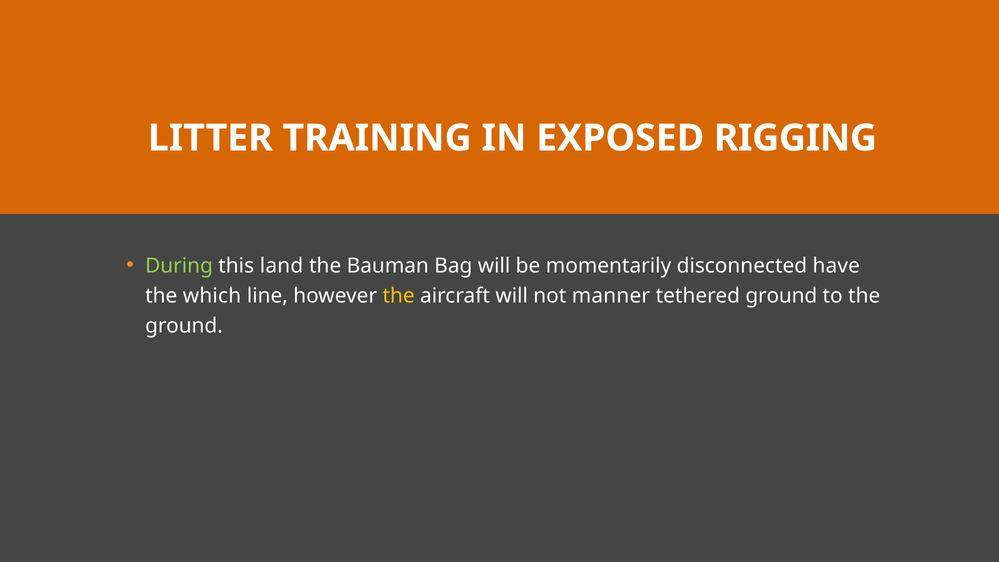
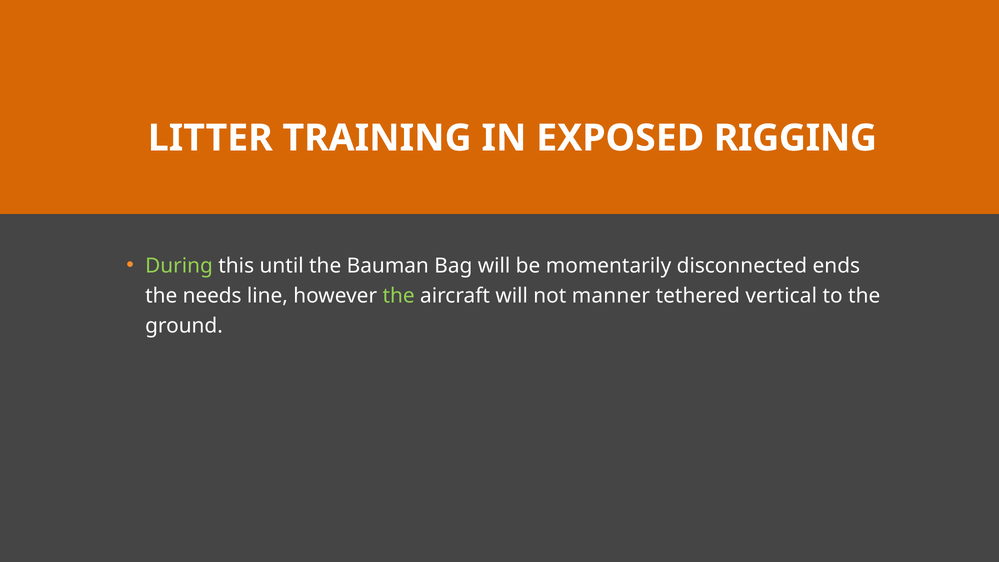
land: land -> until
have: have -> ends
which: which -> needs
the at (399, 296) colour: yellow -> light green
tethered ground: ground -> vertical
